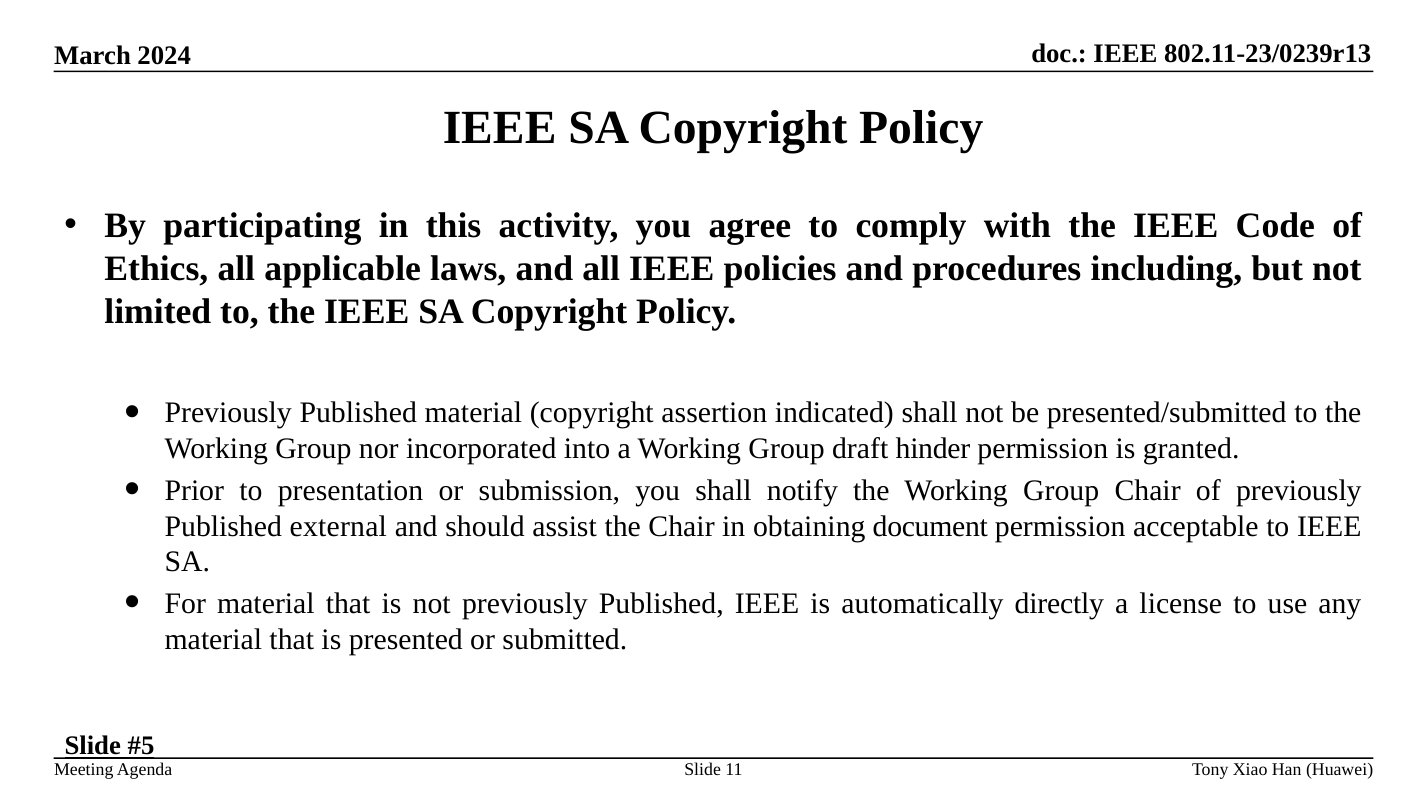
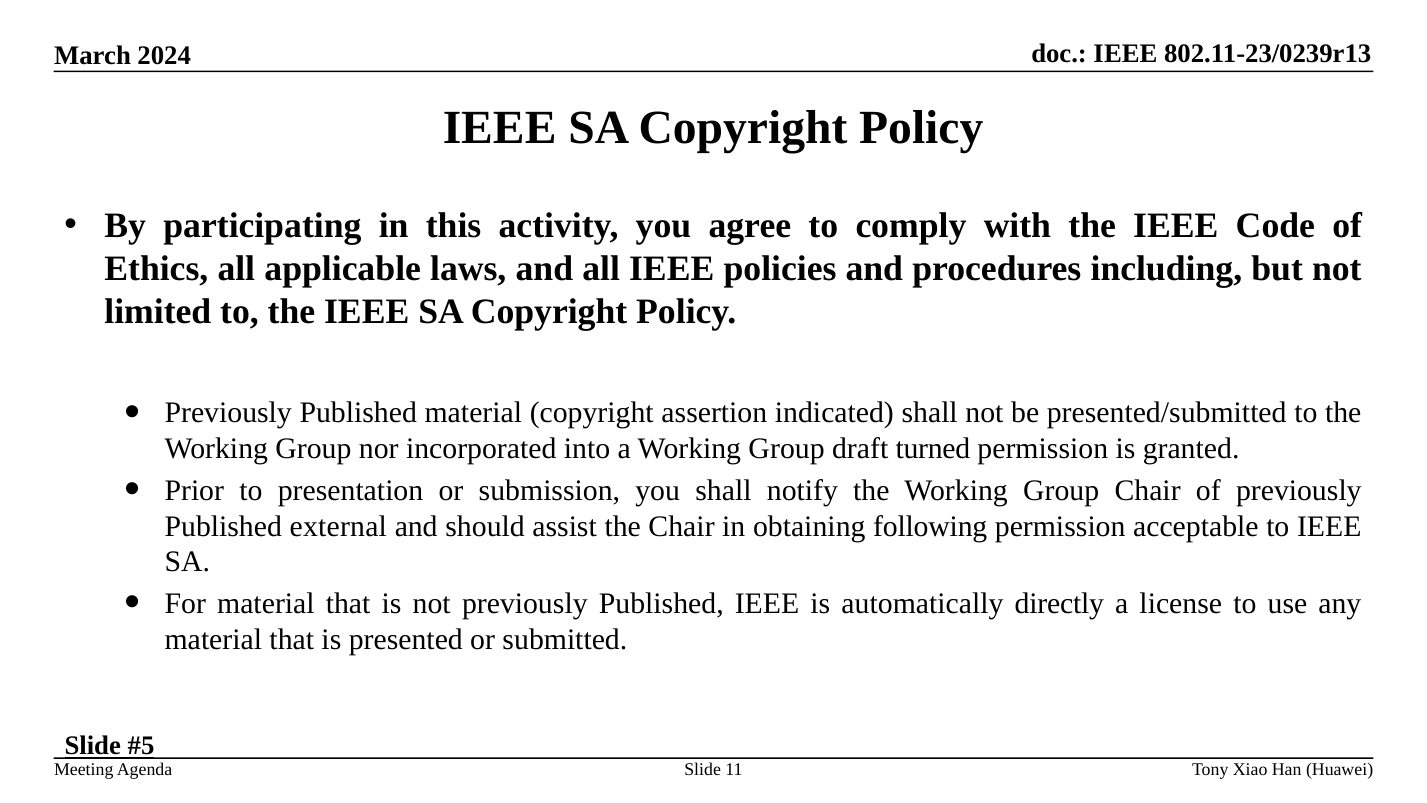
hinder: hinder -> turned
document: document -> following
